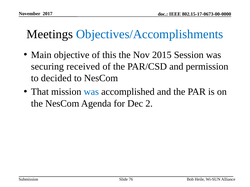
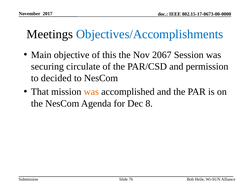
2015: 2015 -> 2067
received: received -> circulate
was at (91, 92) colour: blue -> orange
2: 2 -> 8
